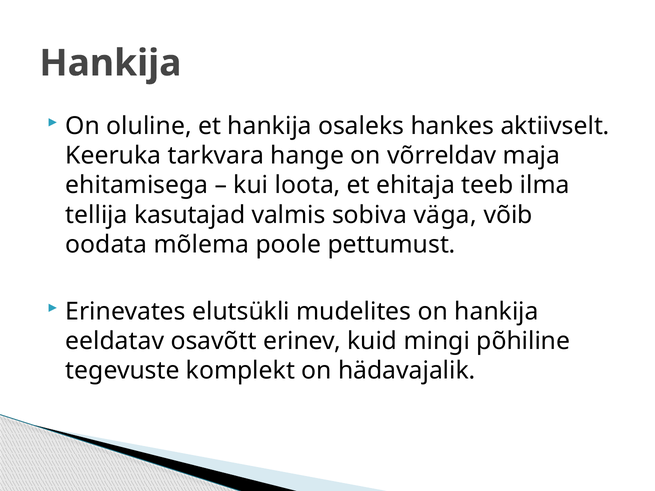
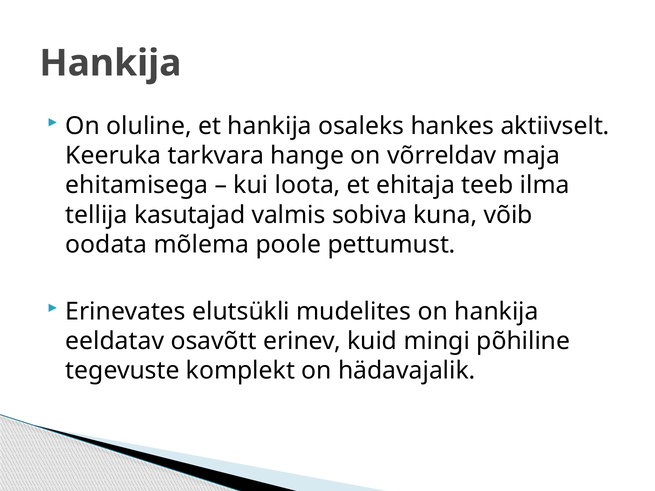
väga: väga -> kuna
